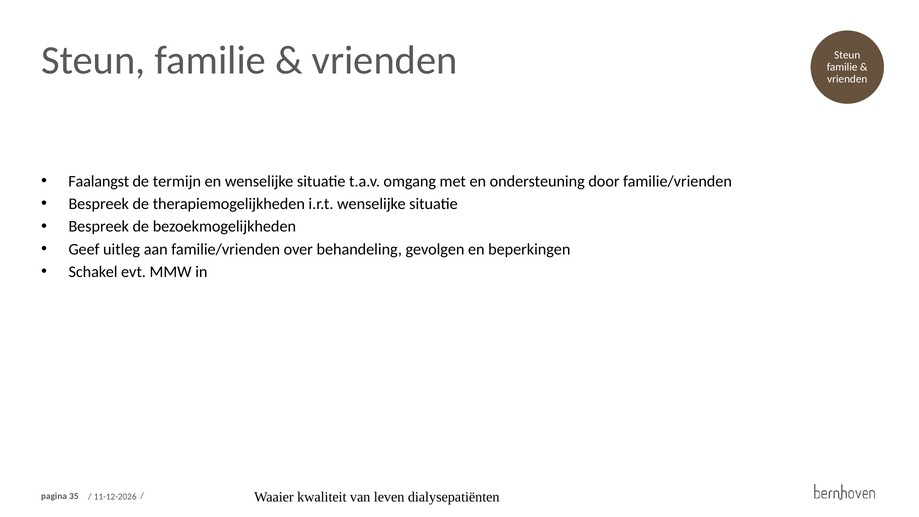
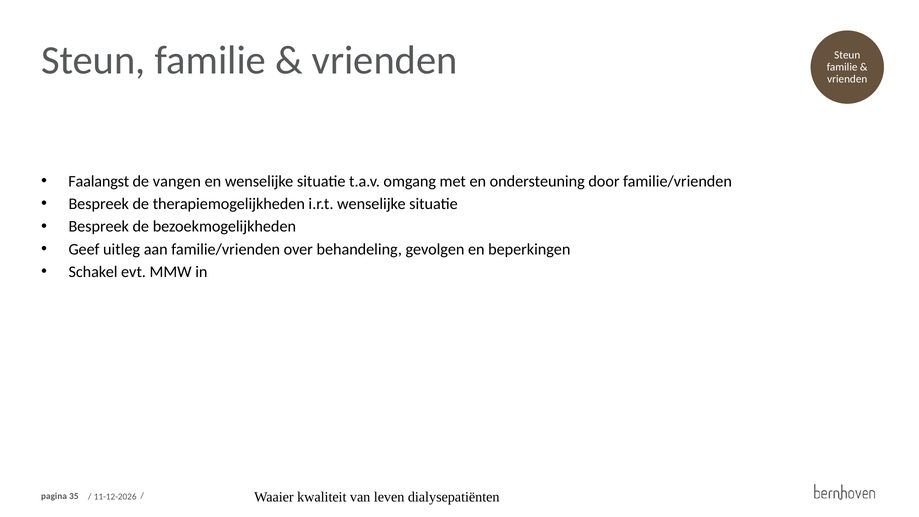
termijn: termijn -> vangen
